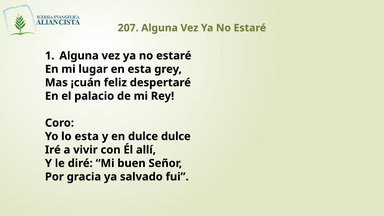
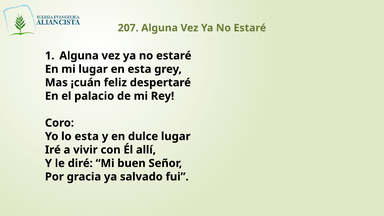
dulce dulce: dulce -> lugar
